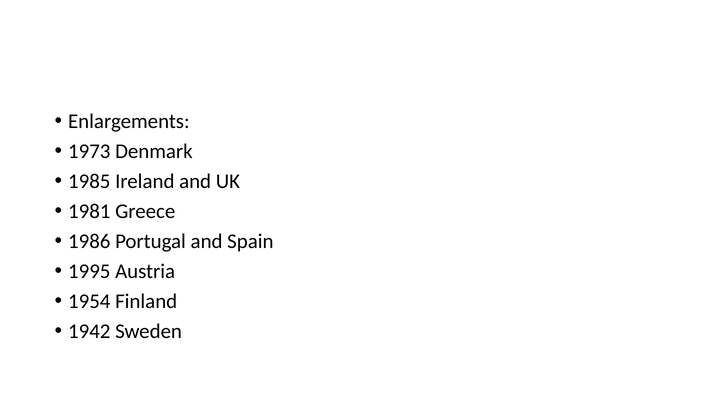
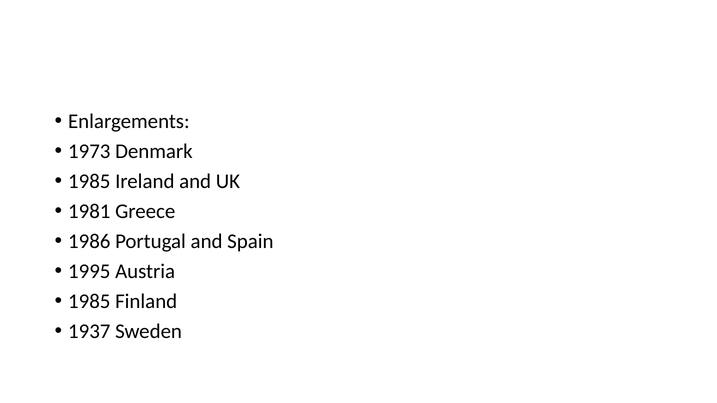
1954 at (89, 302): 1954 -> 1985
1942: 1942 -> 1937
